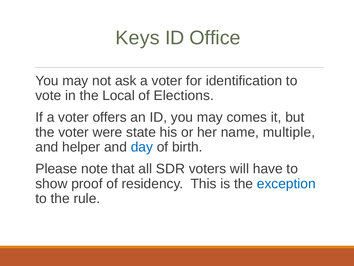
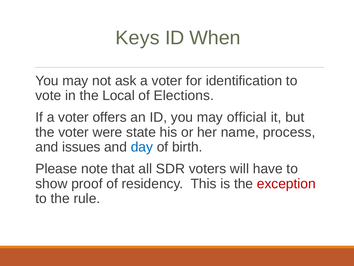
Office: Office -> When
comes: comes -> official
multiple: multiple -> process
helper: helper -> issues
exception colour: blue -> red
